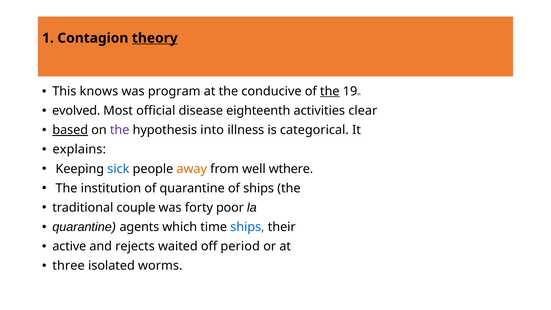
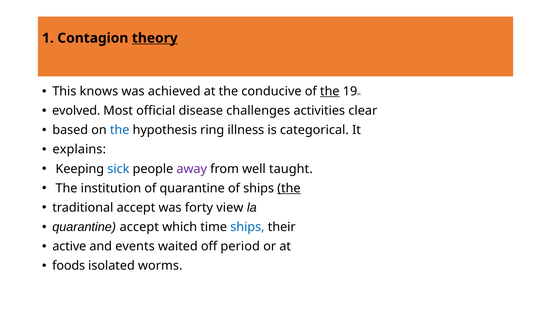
program: program -> achieved
eighteenth: eighteenth -> challenges
based underline: present -> none
the at (120, 130) colour: purple -> blue
into: into -> ring
away colour: orange -> purple
wthere: wthere -> taught
the at (289, 188) underline: none -> present
traditional couple: couple -> accept
poor: poor -> view
quarantine agents: agents -> accept
rejects: rejects -> events
three: three -> foods
